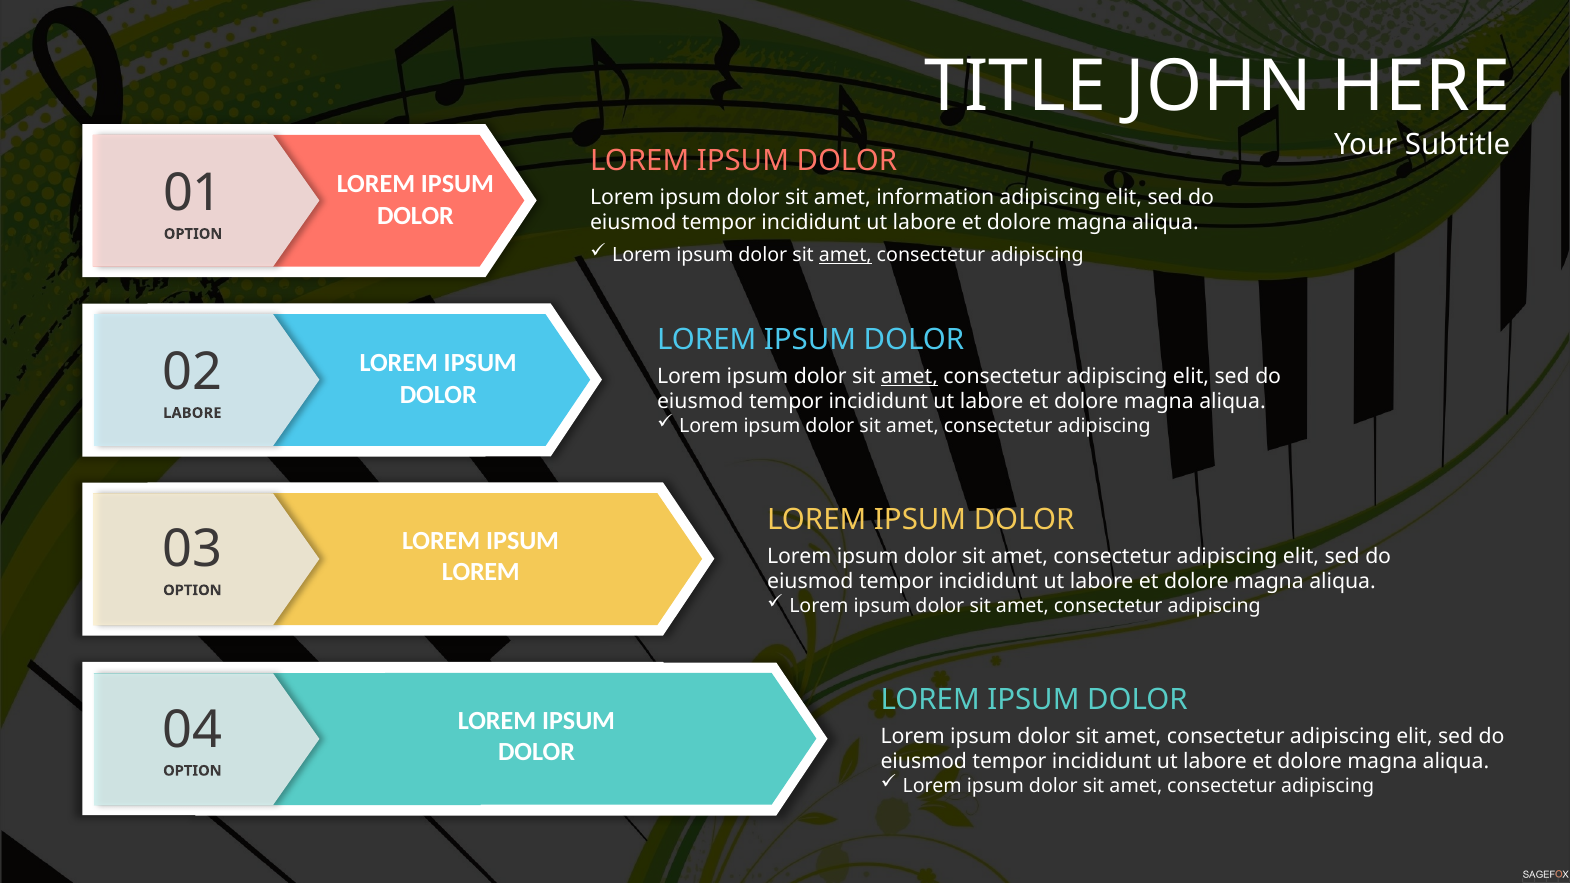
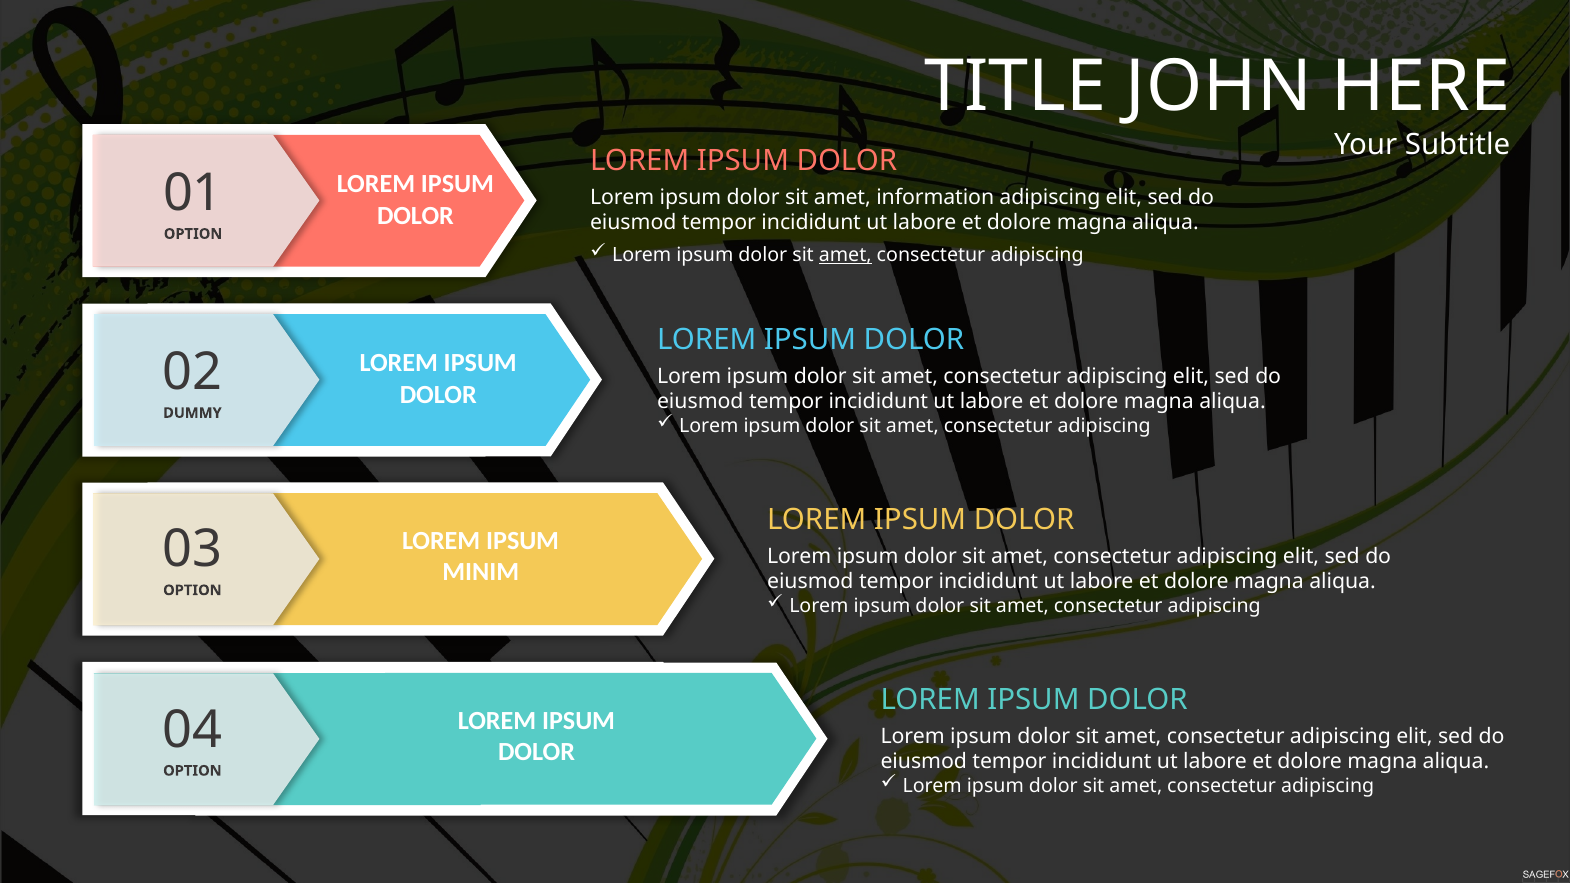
amet at (909, 376) underline: present -> none
LABORE at (192, 413): LABORE -> DUMMY
LOREM at (481, 572): LOREM -> MINIM
